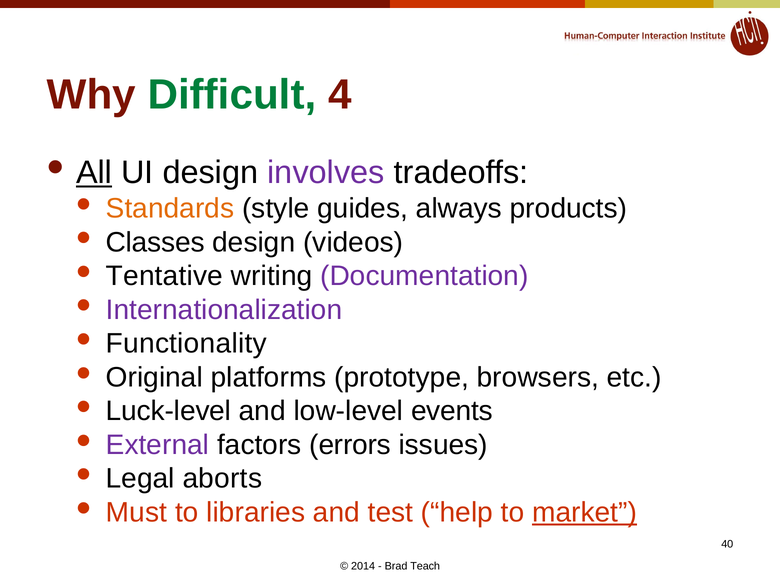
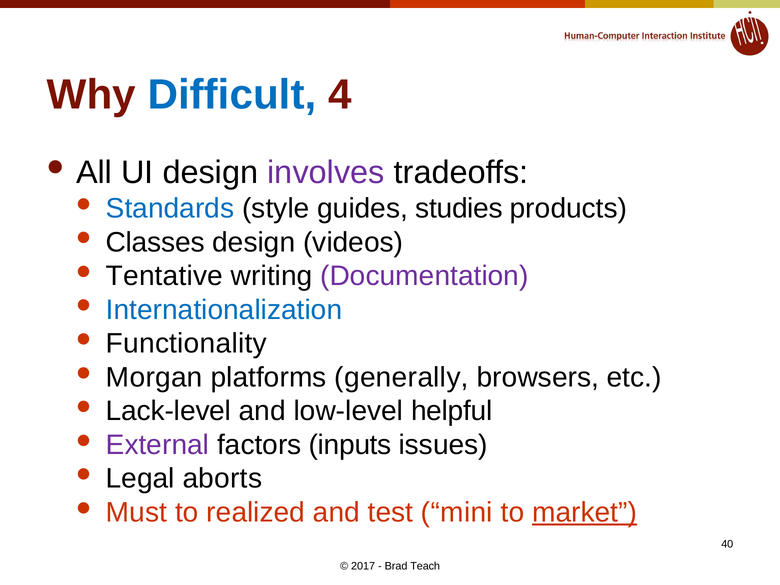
Difficult colour: green -> blue
All underline: present -> none
Standards colour: orange -> blue
always: always -> studies
Internationalization colour: purple -> blue
Original: Original -> Morgan
prototype: prototype -> generally
Luck-level: Luck-level -> Lack-level
events: events -> helpful
errors: errors -> inputs
libraries: libraries -> realized
help: help -> mini
2014: 2014 -> 2017
